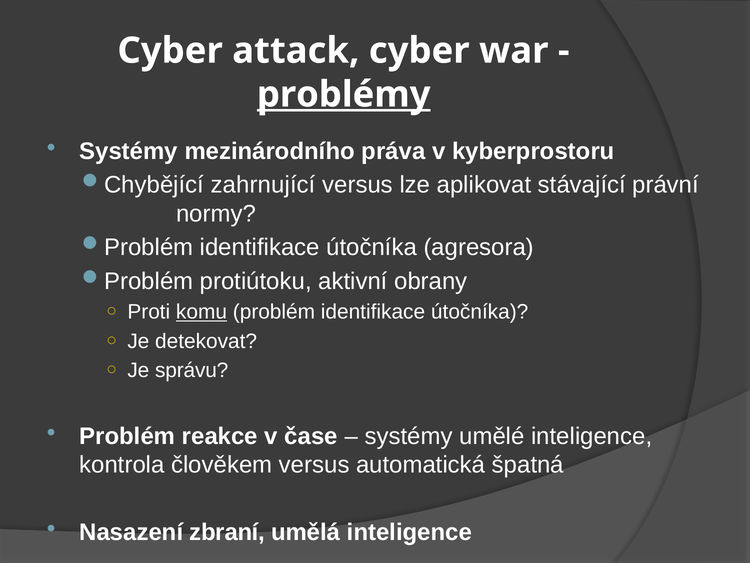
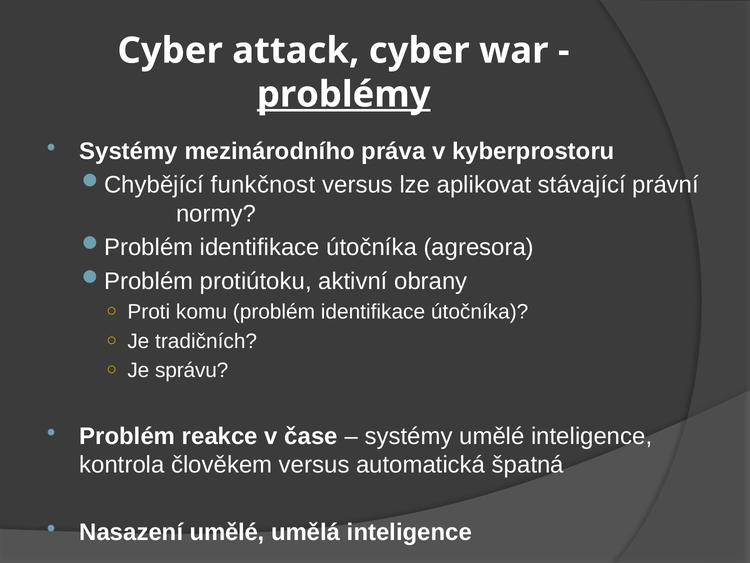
zahrnující: zahrnující -> funkčnost
komu underline: present -> none
detekovat: detekovat -> tradičních
Nasazení zbraní: zbraní -> umělé
